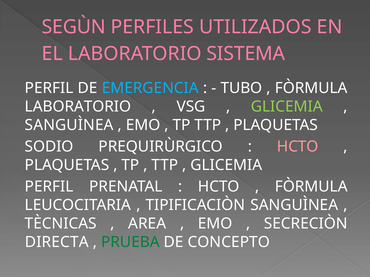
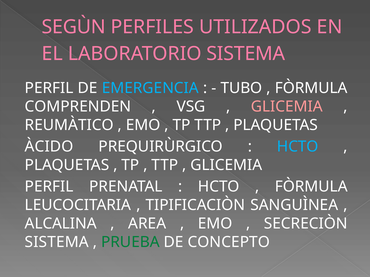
LABORATORIO at (78, 107): LABORATORIO -> COMPRENDEN
GLICEMIA at (287, 107) colour: light green -> pink
SANGUÌNEA at (69, 125): SANGUÌNEA -> REUMÀTICO
SODIO: SODIO -> ÀCIDO
HCTO at (298, 147) colour: pink -> light blue
TÈCNICAS: TÈCNICAS -> ALCALINA
DIRECTA at (57, 243): DIRECTA -> SISTEMA
